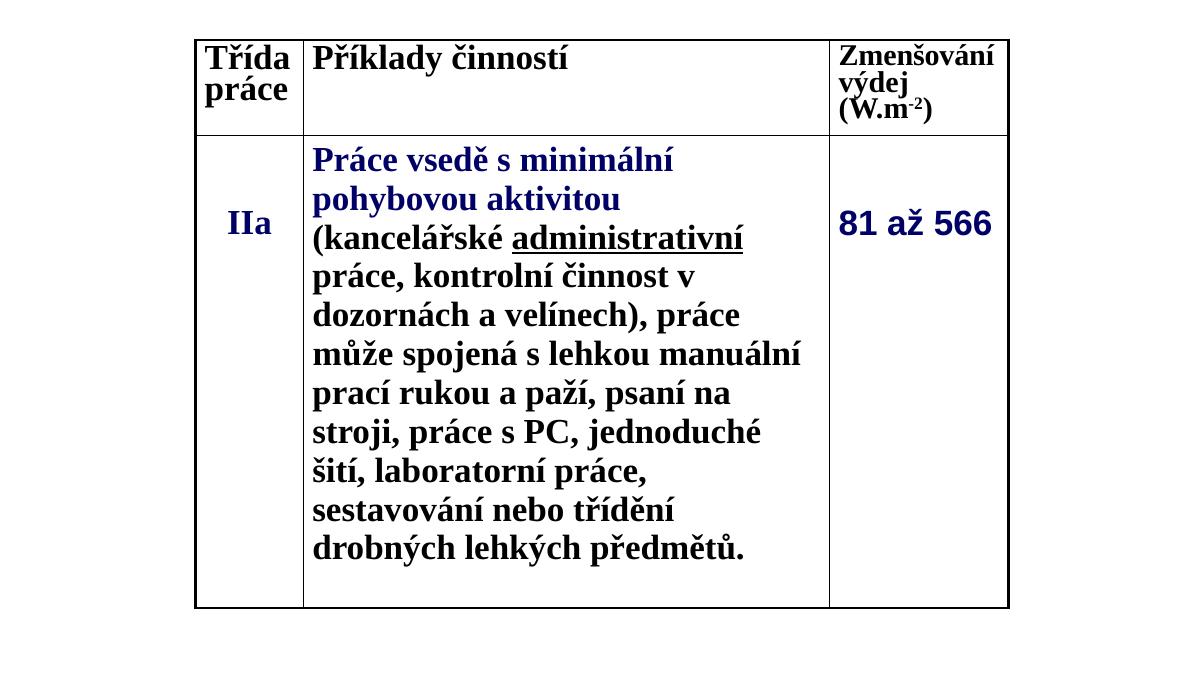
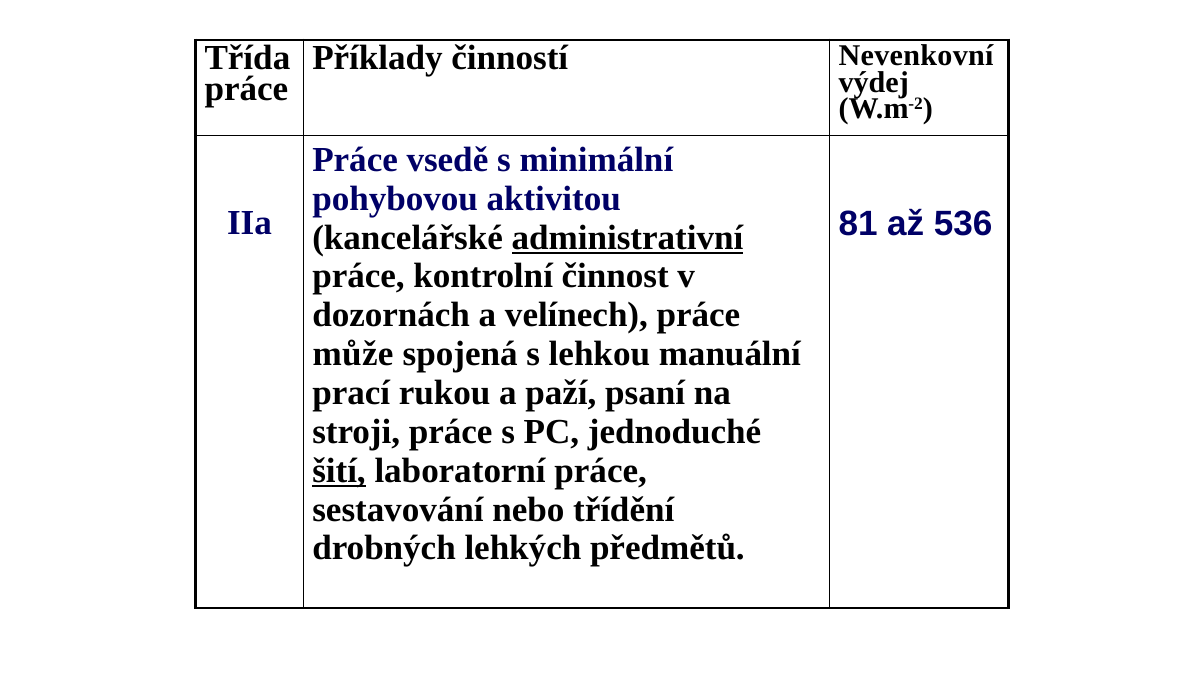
Zmenšování: Zmenšování -> Nevenkovní
566: 566 -> 536
šití underline: none -> present
